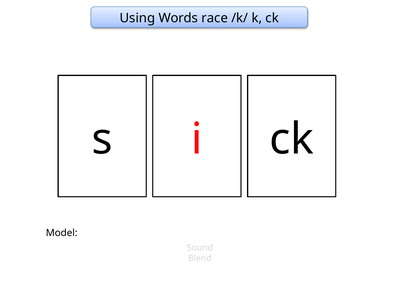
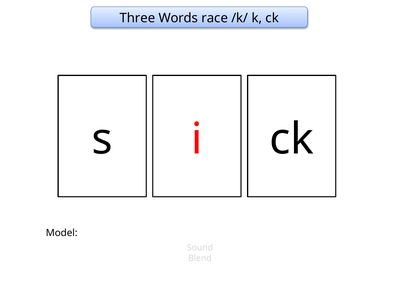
Using: Using -> Three
